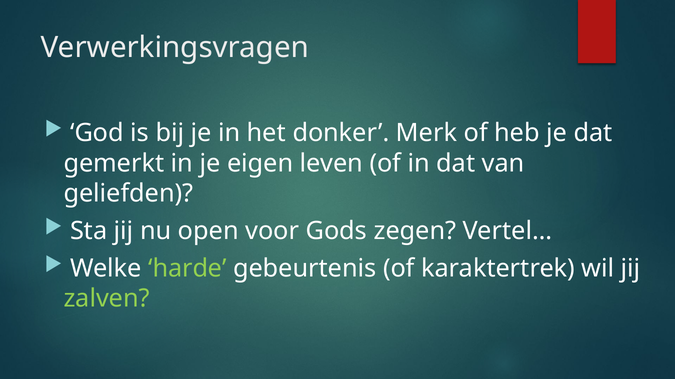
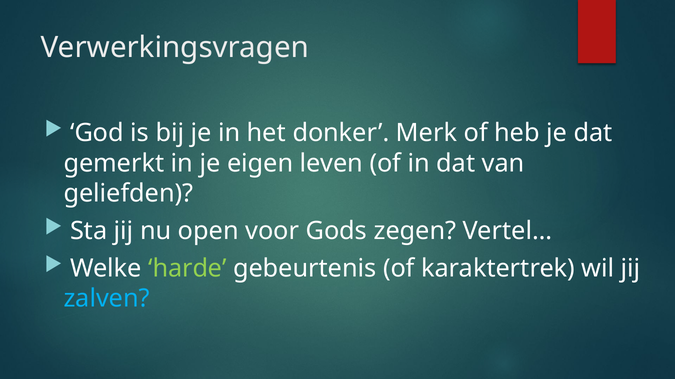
zalven colour: light green -> light blue
